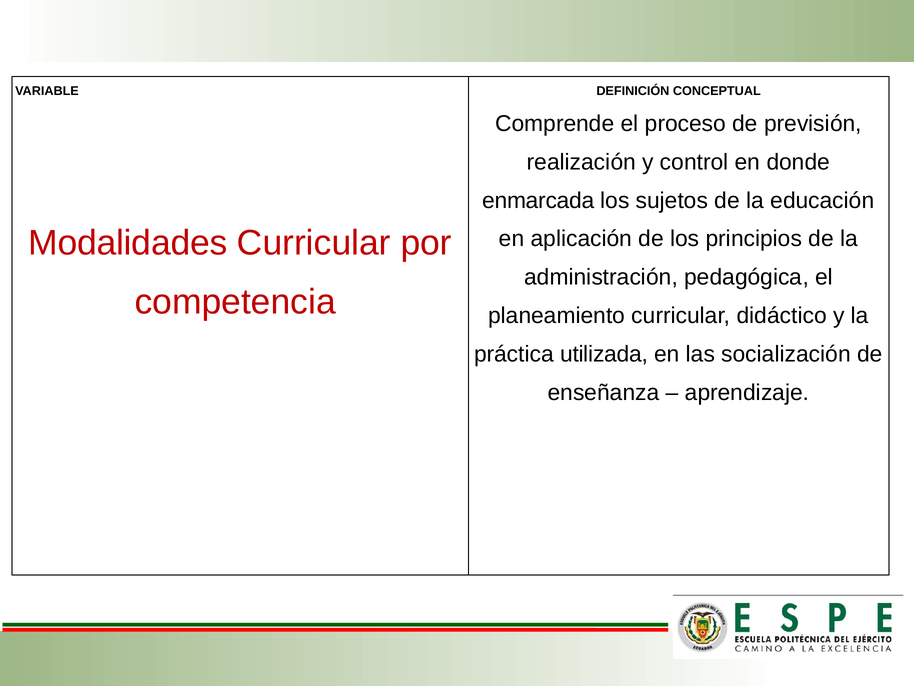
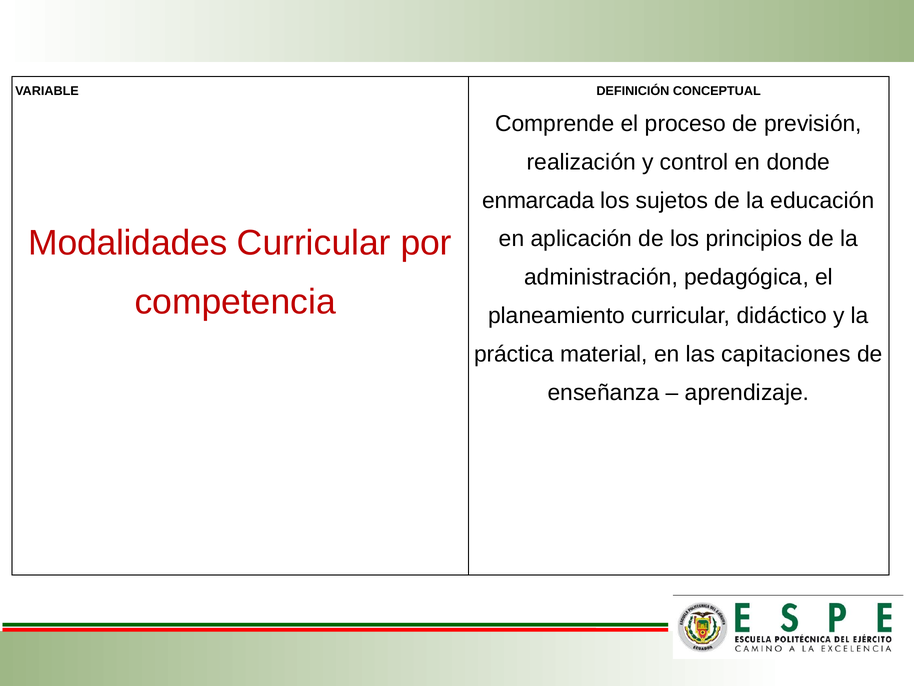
utilizada: utilizada -> material
socialización: socialización -> capitaciones
